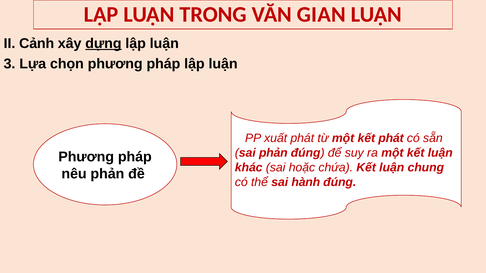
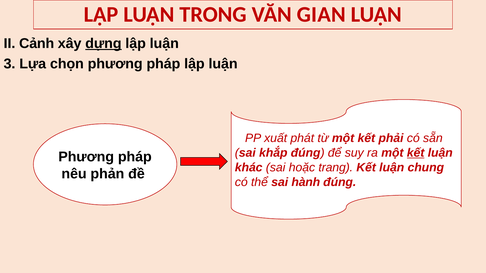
kết phát: phát -> phải
sai phản: phản -> khắp
kết at (416, 153) underline: none -> present
chứa: chứa -> trang
